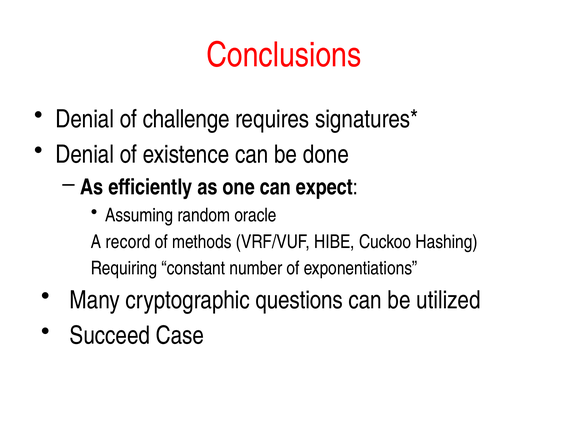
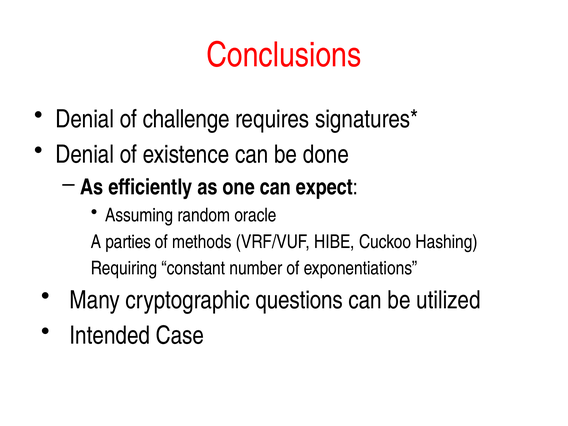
record: record -> parties
Succeed: Succeed -> Intended
